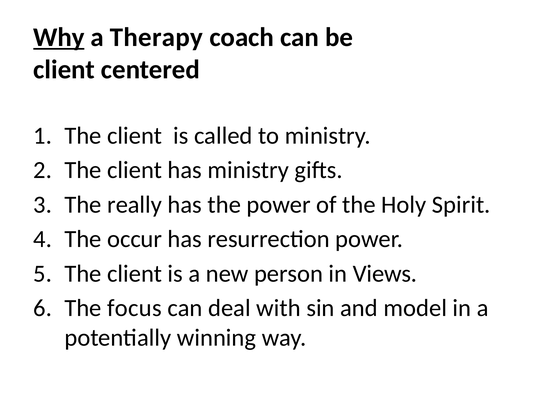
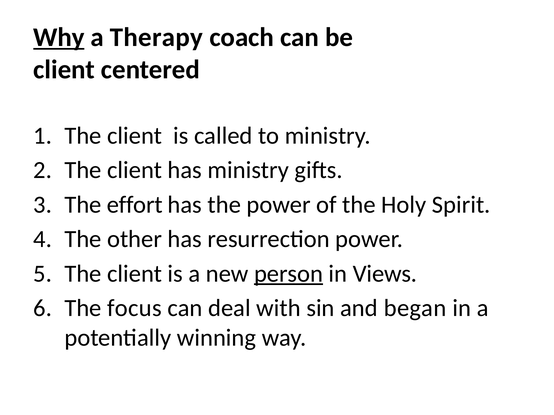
really: really -> effort
occur: occur -> other
person underline: none -> present
model: model -> began
